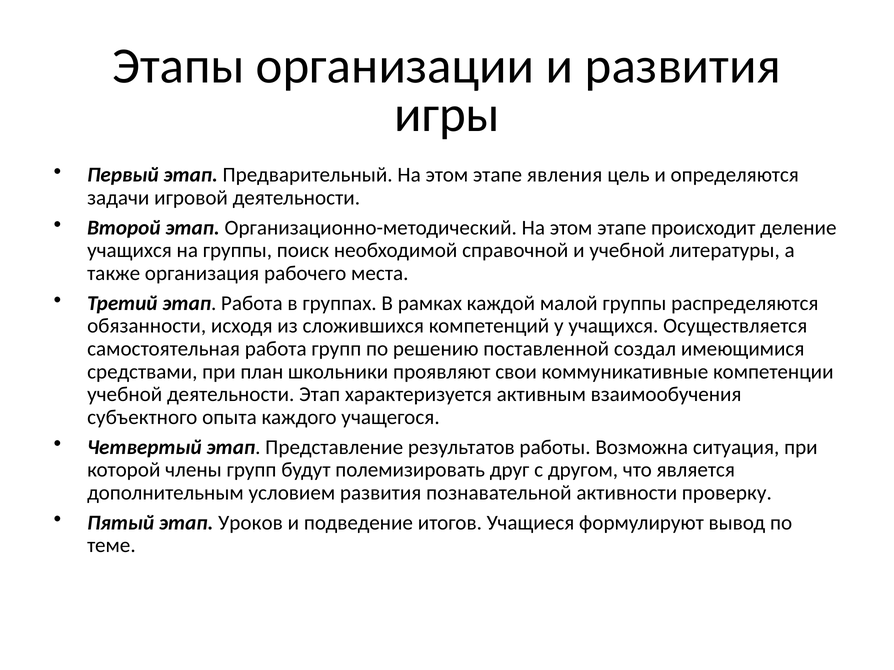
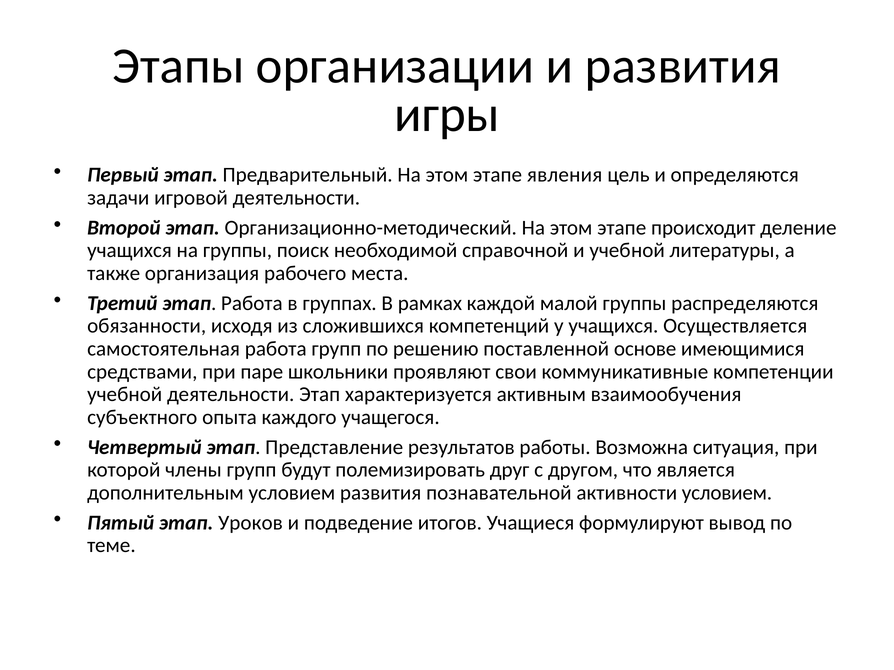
создал: создал -> основе
план: план -> паре
активности проверку: проверку -> условием
